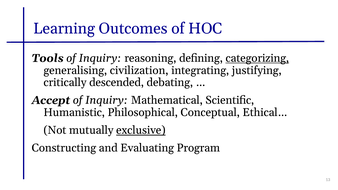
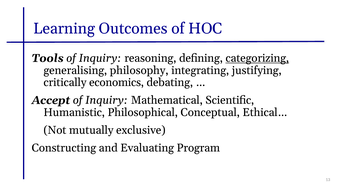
civilization: civilization -> philosophy
descended: descended -> economics
exclusive underline: present -> none
